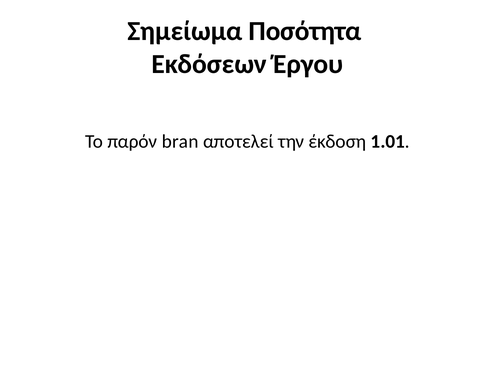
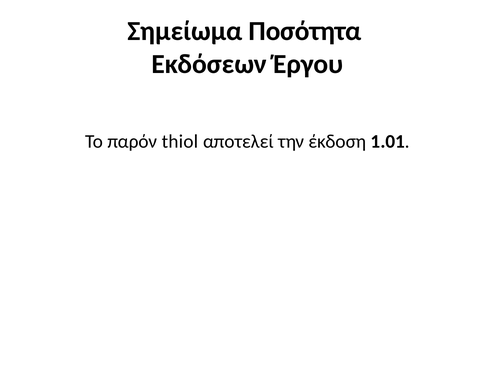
bran: bran -> thiol
